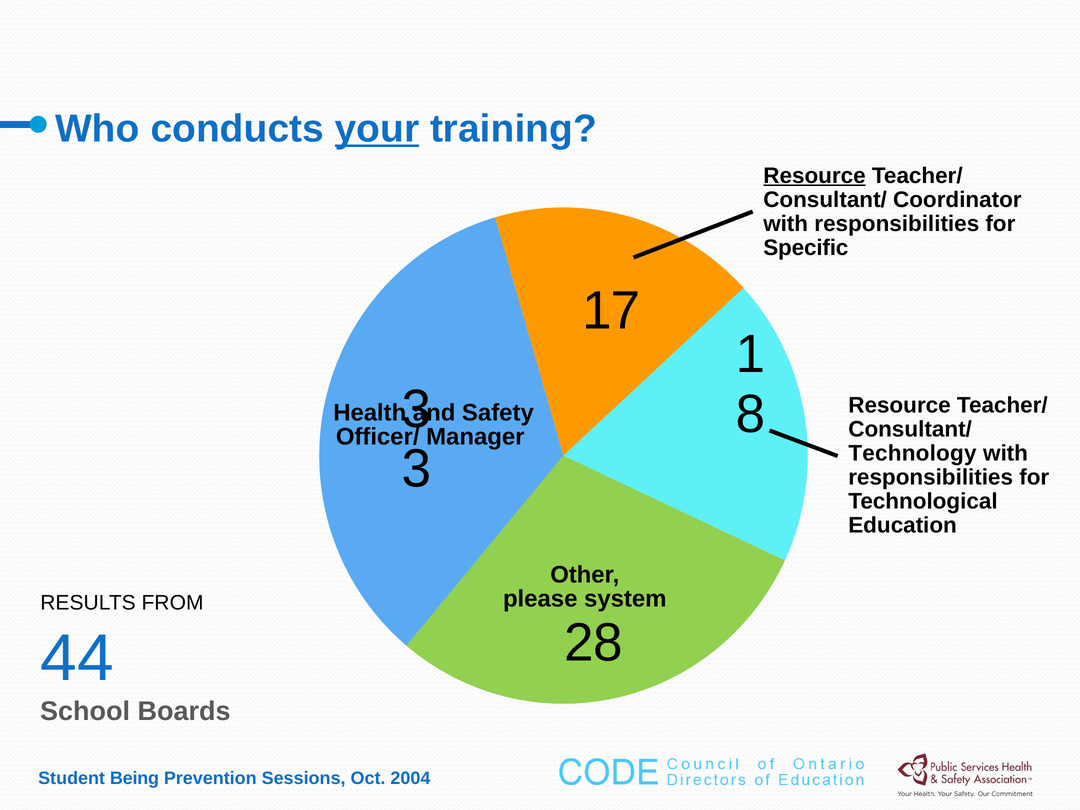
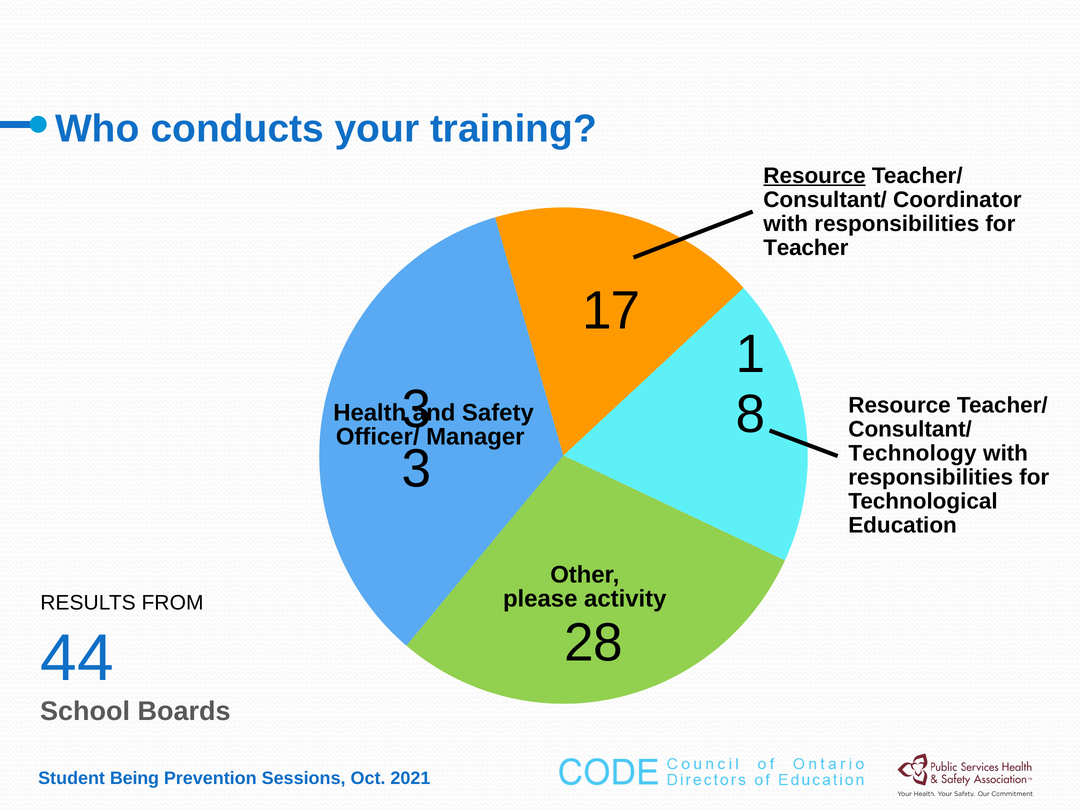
your underline: present -> none
Specific: Specific -> Teacher
system: system -> activity
2004: 2004 -> 2021
